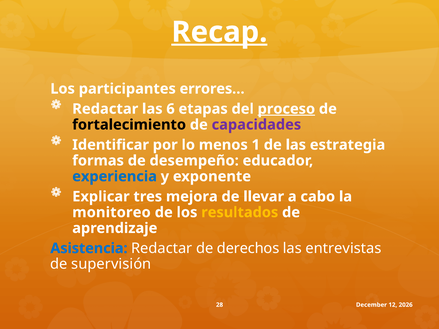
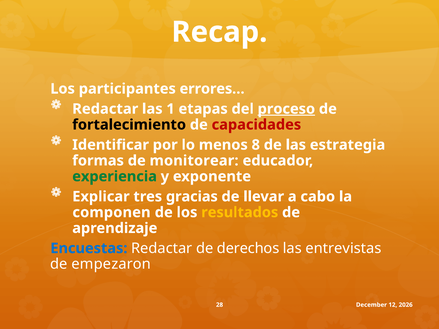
Recap underline: present -> none
6: 6 -> 1
capacidades colour: purple -> red
1: 1 -> 8
desempeño: desempeño -> monitorear
experiencia colour: blue -> green
mejora: mejora -> gracias
monitoreo: monitoreo -> componen
Asistencia: Asistencia -> Encuestas
supervisión: supervisión -> empezaron
